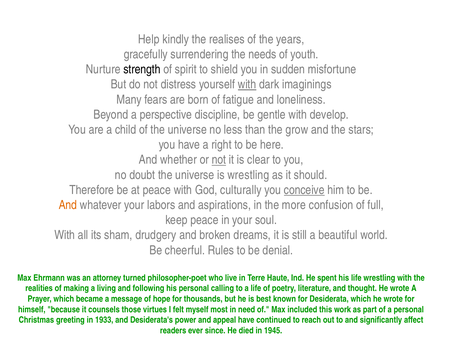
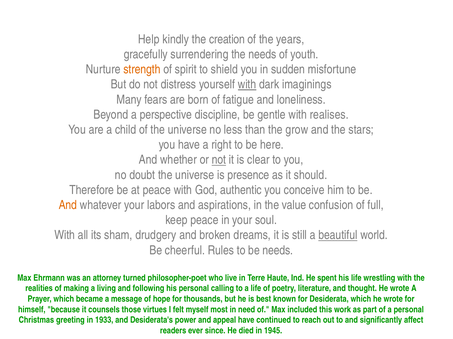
realises: realises -> creation
strength colour: black -> orange
develop: develop -> realises
is wrestling: wrestling -> presence
culturally: culturally -> authentic
conceive underline: present -> none
more: more -> value
beautiful underline: none -> present
be denial: denial -> needs
